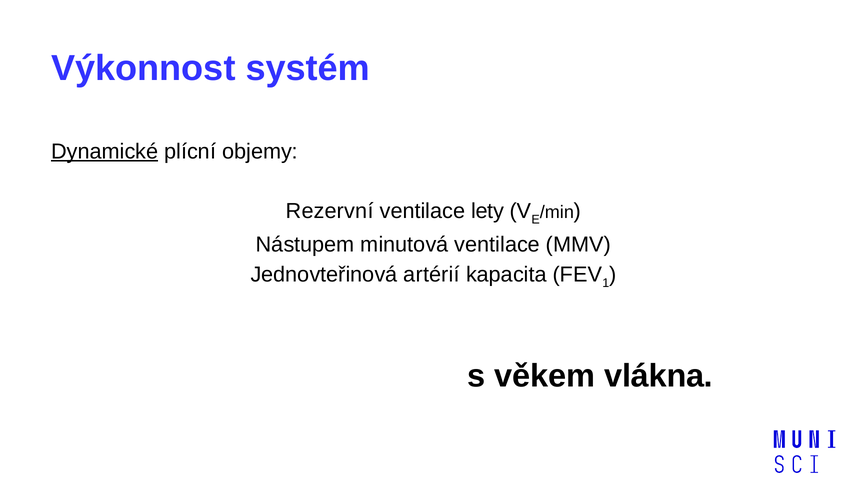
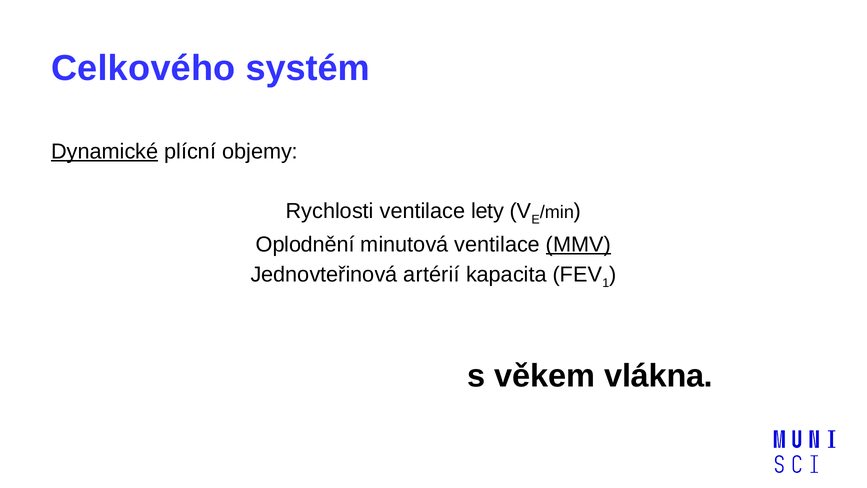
Výkonnost: Výkonnost -> Celkového
Rezervní: Rezervní -> Rychlosti
Nástupem: Nástupem -> Oplodnění
MMV underline: none -> present
